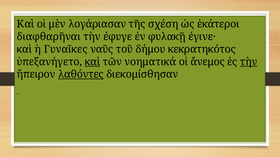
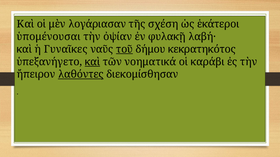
διαφθαρῆναι: διαφθαρῆναι -> ὑπομένουσαι
έφυγε: έφυγε -> ὀψίαν
έγινε·: έγινε· -> λαβή·
τοῦ underline: none -> present
ἄνεμος: ἄνεμος -> καράβι
τὴν at (249, 62) underline: present -> none
